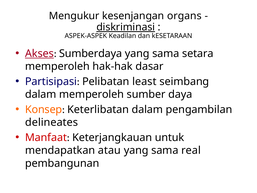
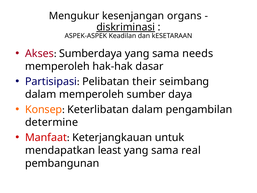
Akses underline: present -> none
setara: setara -> needs
least: least -> their
delineates: delineates -> determine
atau: atau -> least
